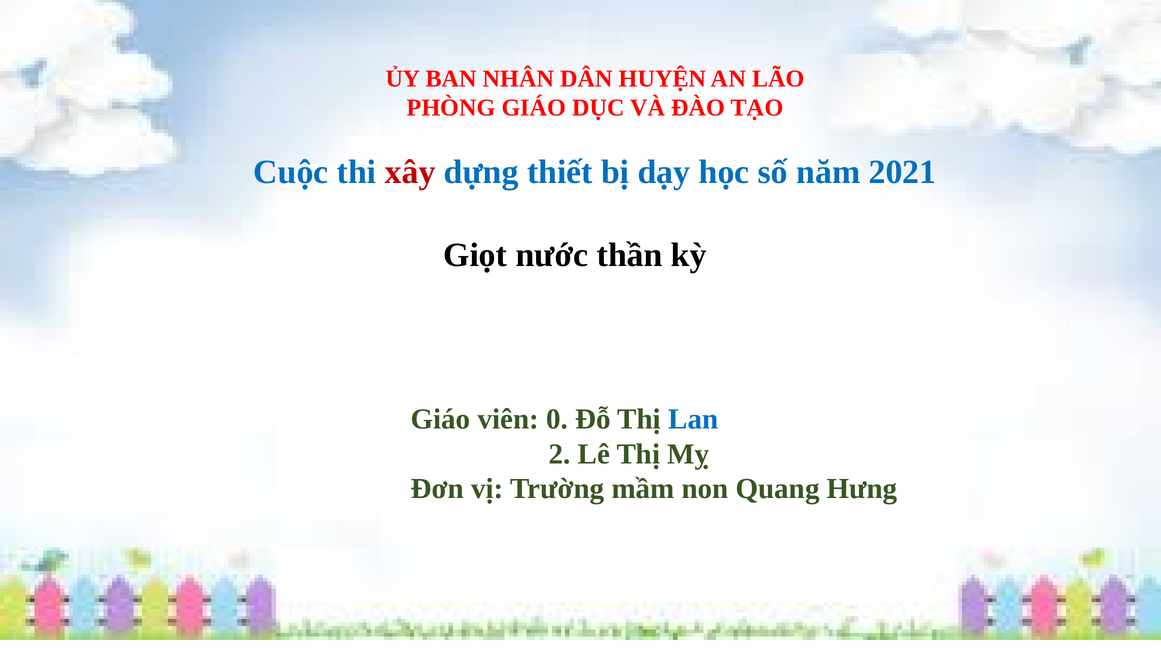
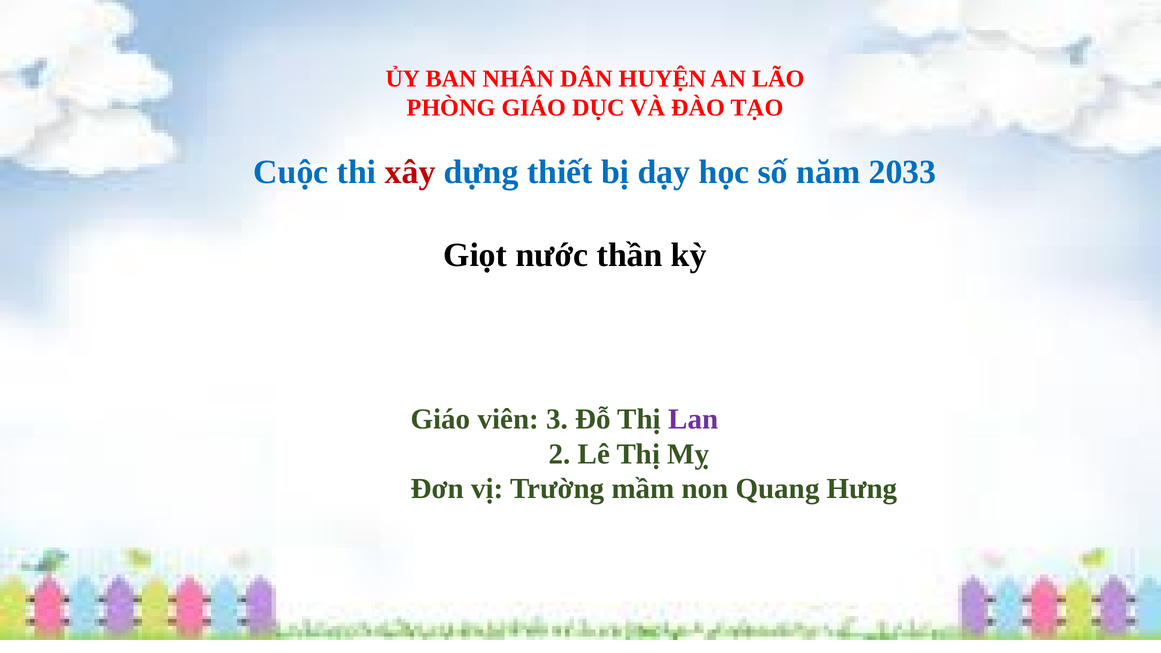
2021: 2021 -> 2033
0: 0 -> 3
Lan colour: blue -> purple
